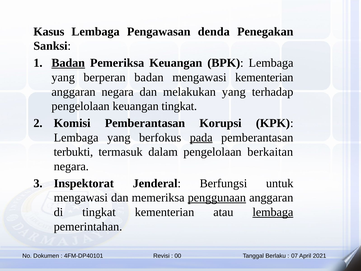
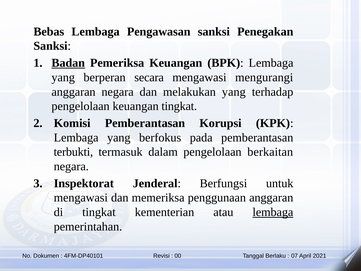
Kasus: Kasus -> Bebas
Pengawasan denda: denda -> sanksi
berperan badan: badan -> secara
mengawasi kementerian: kementerian -> mengurangi
pada underline: present -> none
penggunaan underline: present -> none
